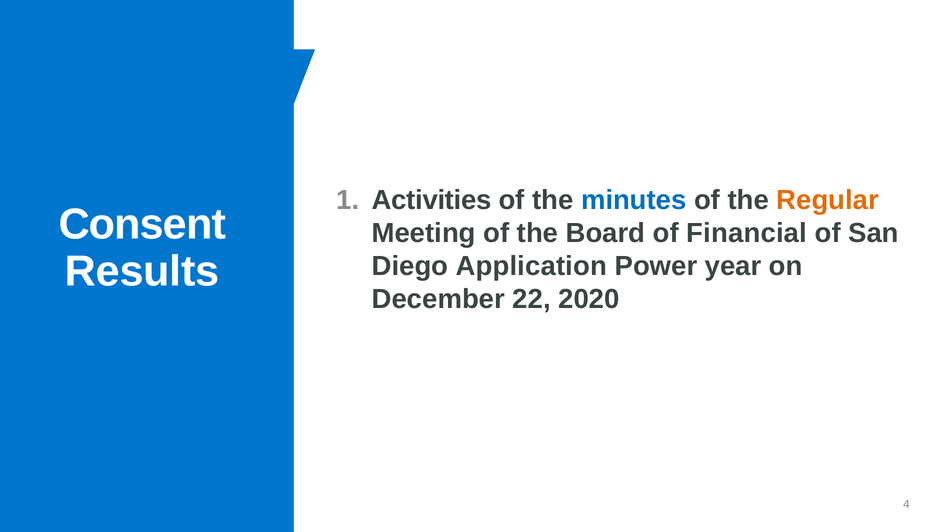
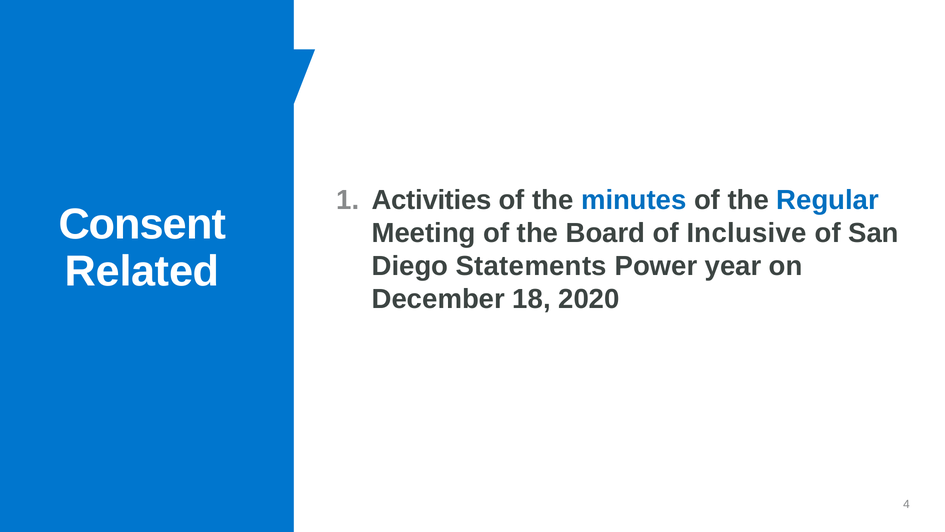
Regular colour: orange -> blue
Financial: Financial -> Inclusive
Results: Results -> Related
Application: Application -> Statements
22: 22 -> 18
